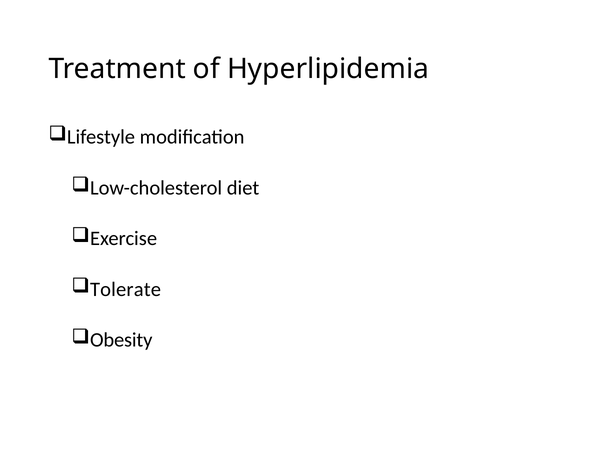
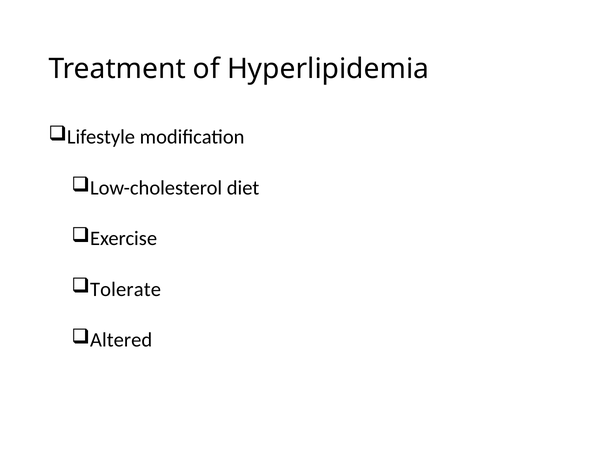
Obesity: Obesity -> Altered
